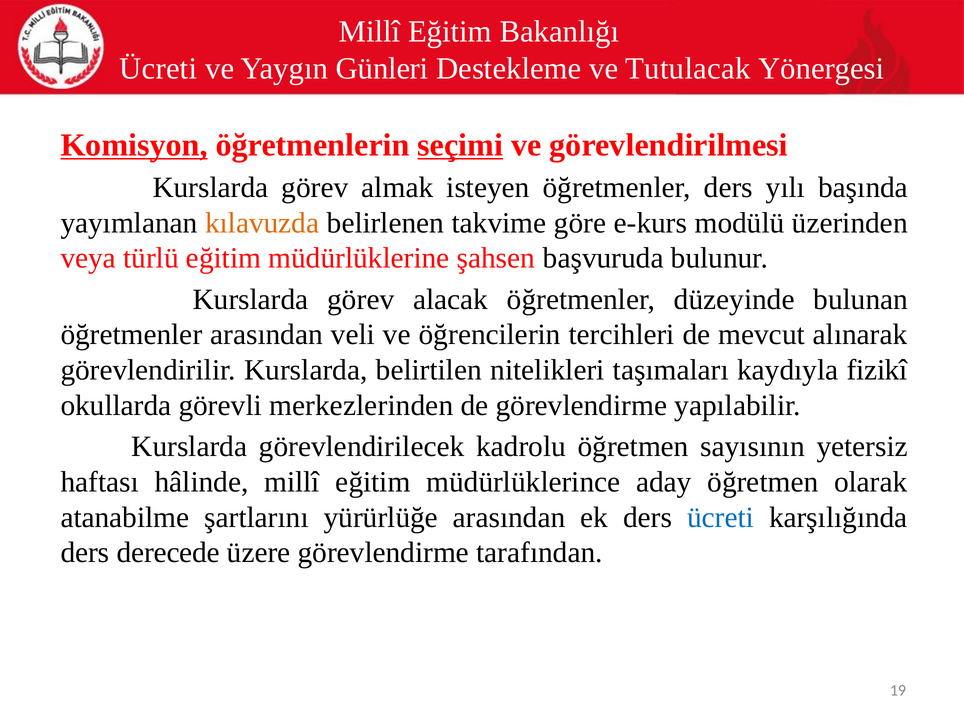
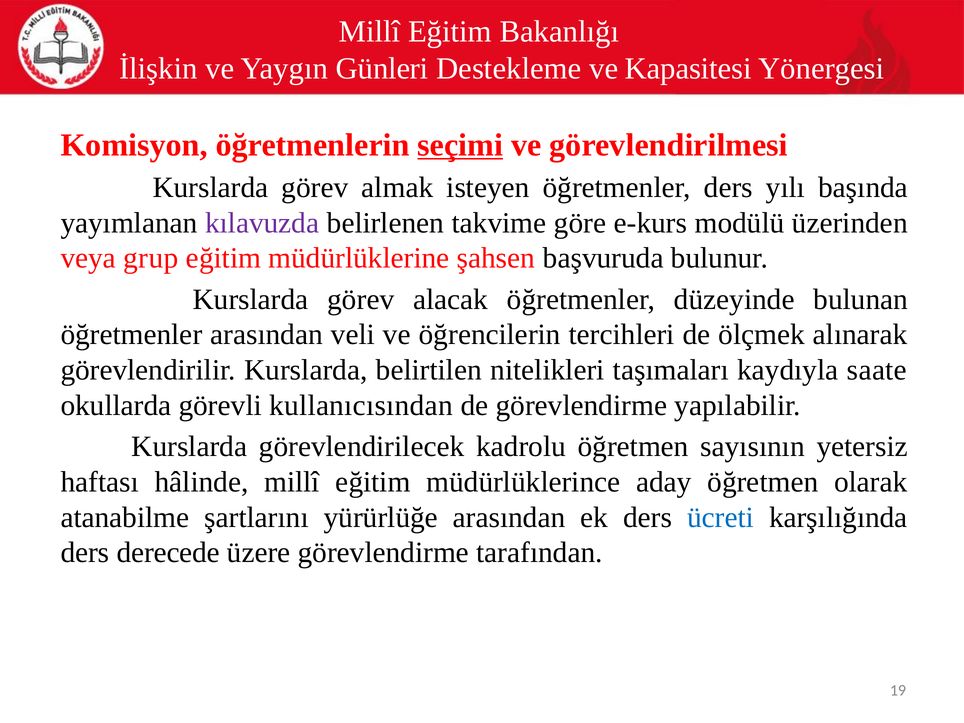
Ücreti at (158, 68): Ücreti -> İlişkin
Tutulacak: Tutulacak -> Kapasitesi
Komisyon underline: present -> none
kılavuzda colour: orange -> purple
türlü: türlü -> grup
mevcut: mevcut -> ölçmek
fizikî: fizikî -> saate
merkezlerinden: merkezlerinden -> kullanıcısından
